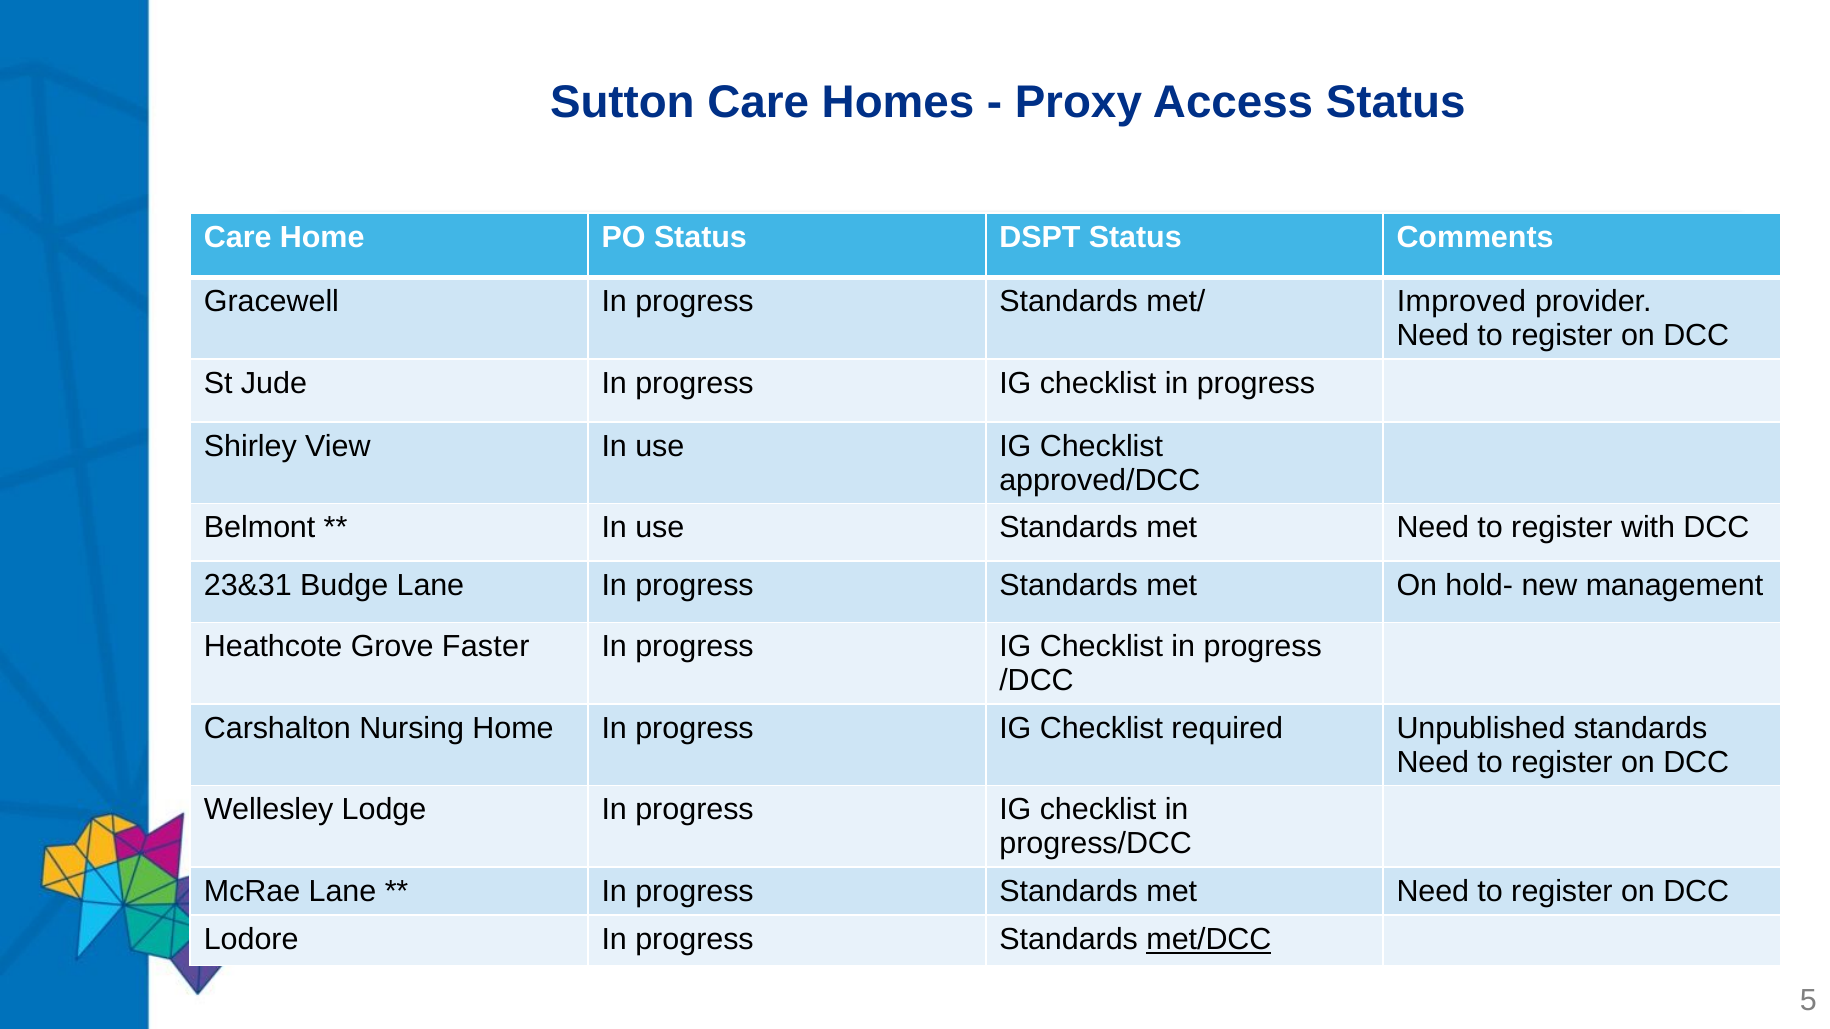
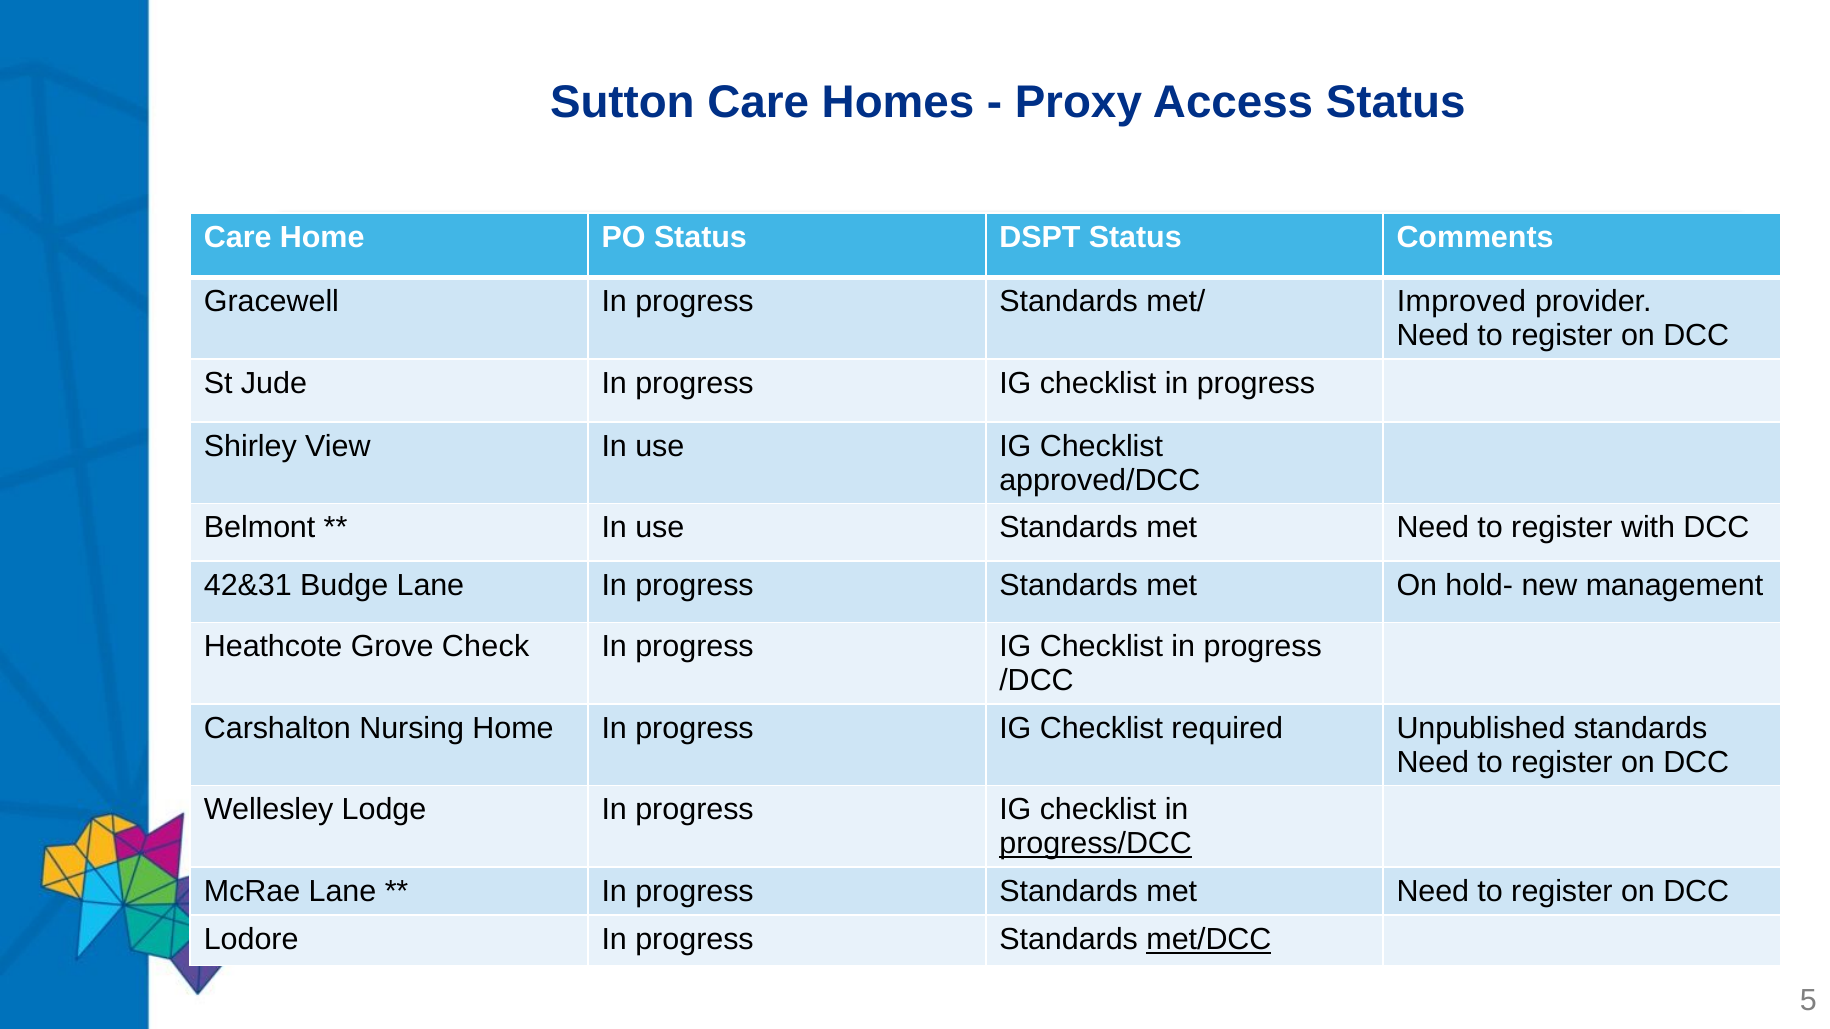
23&31: 23&31 -> 42&31
Faster: Faster -> Check
progress/DCC underline: none -> present
